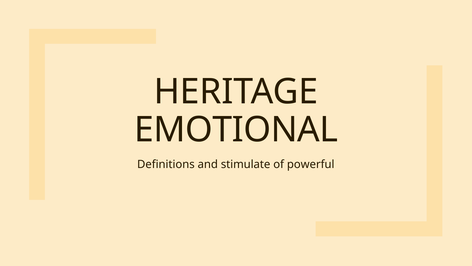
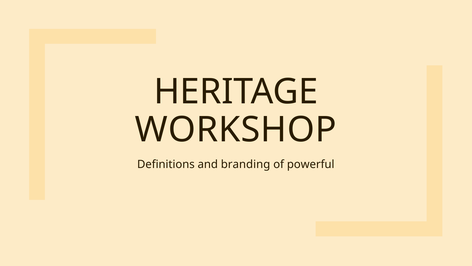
EMOTIONAL: EMOTIONAL -> WORKSHOP
stimulate: stimulate -> branding
